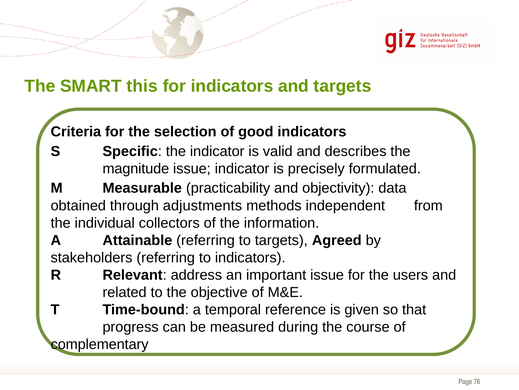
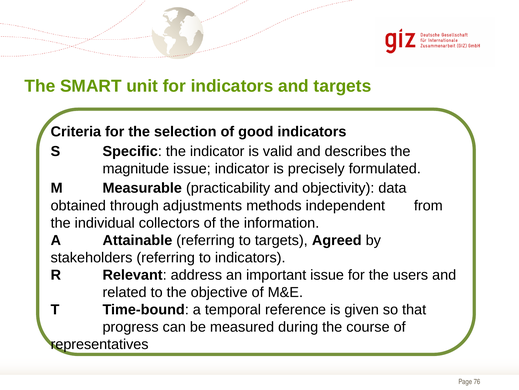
this: this -> unit
complementary: complementary -> representatives
